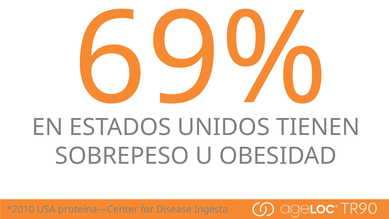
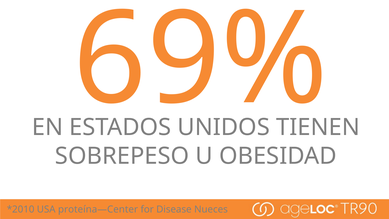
Ingesta: Ingesta -> Nueces
